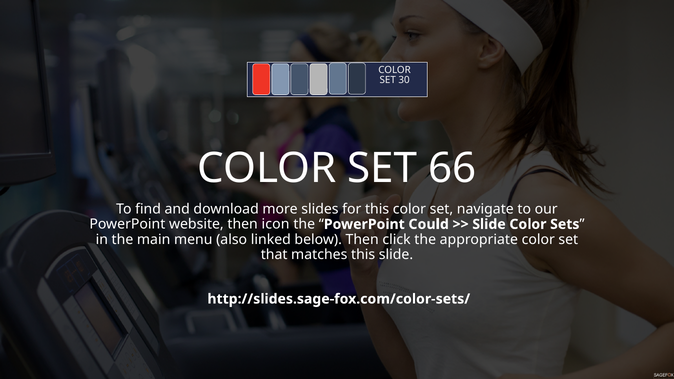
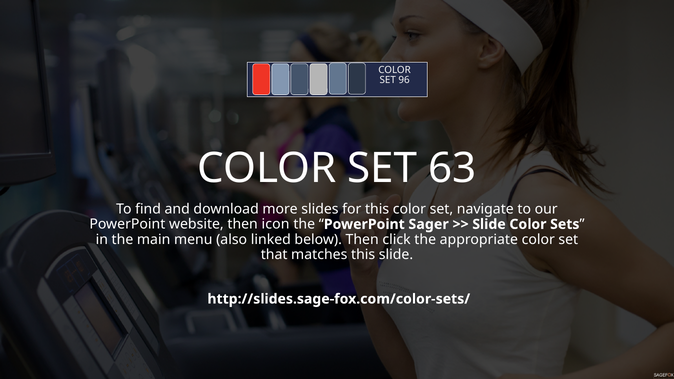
30: 30 -> 96
66: 66 -> 63
Could: Could -> Sager
